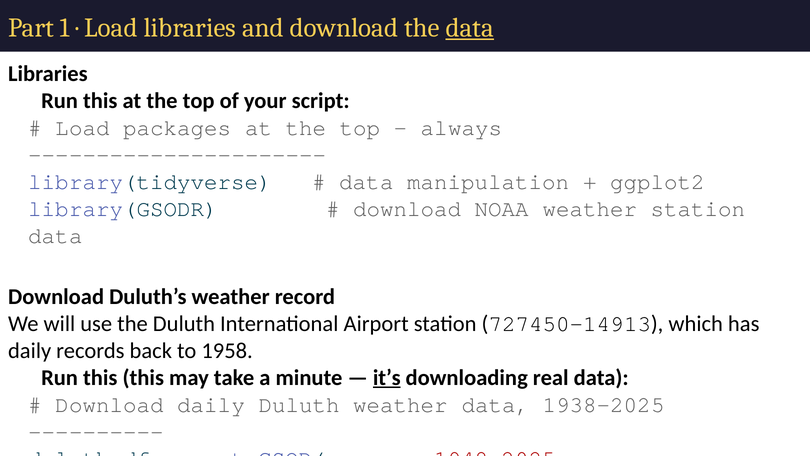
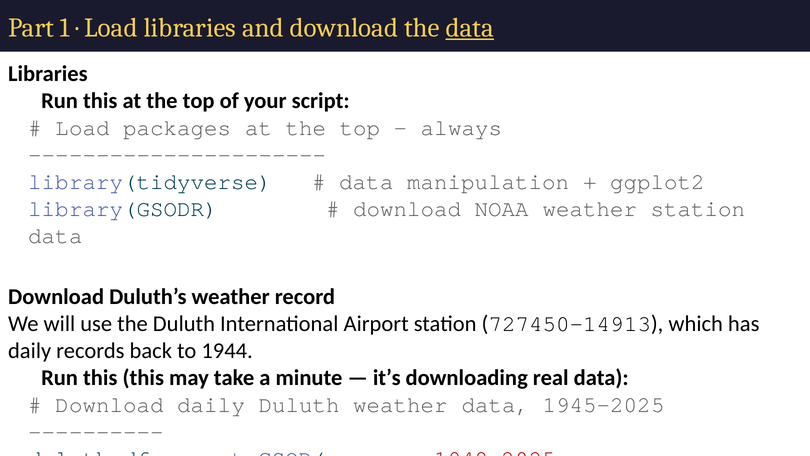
1958: 1958 -> 1944
it’s underline: present -> none
1938-2025: 1938-2025 -> 1945-2025
